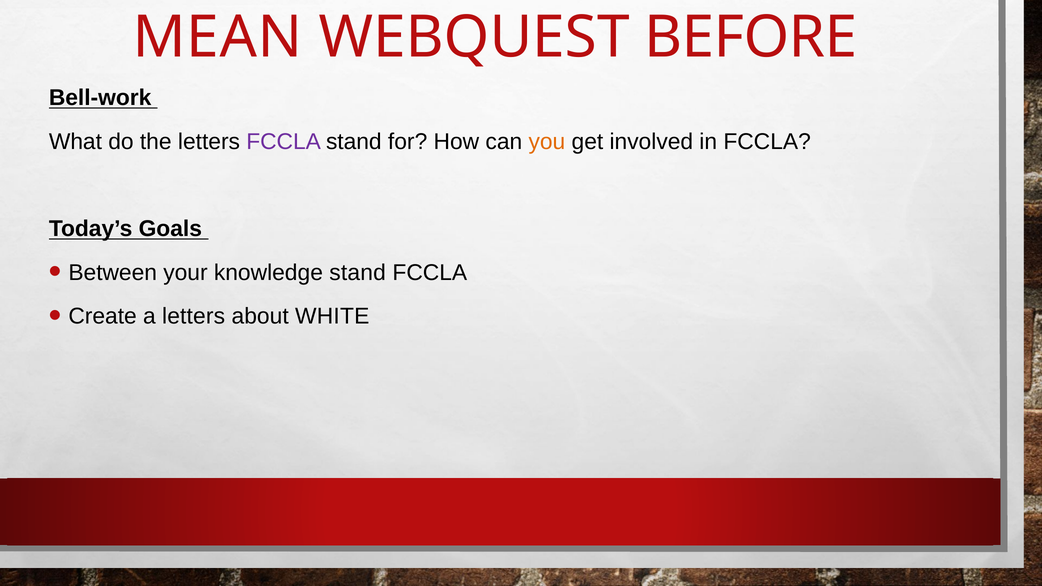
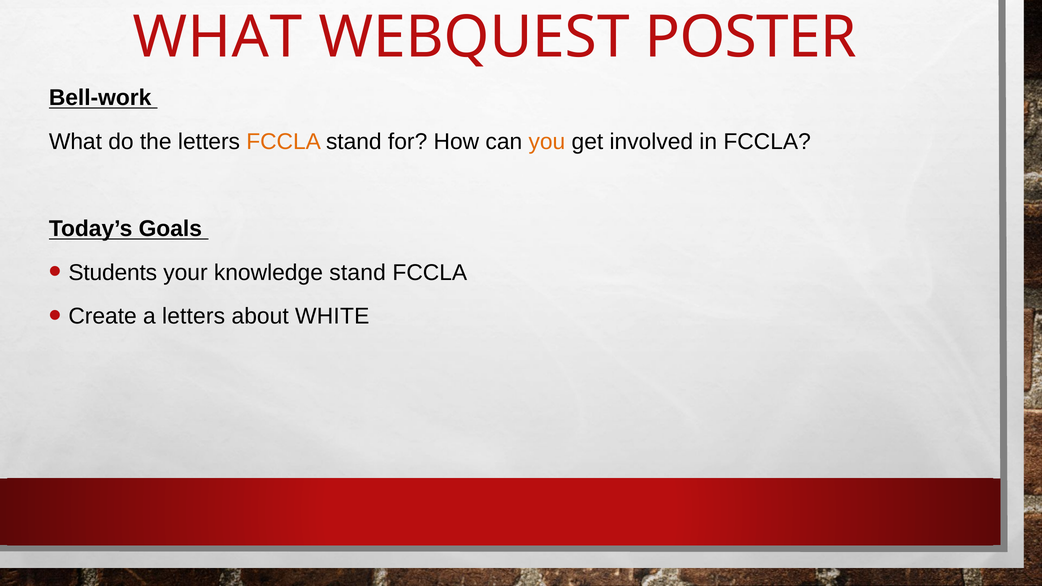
MEAN at (217, 37): MEAN -> WHAT
BEFORE: BEFORE -> POSTER
FCCLA at (284, 142) colour: purple -> orange
Between: Between -> Students
